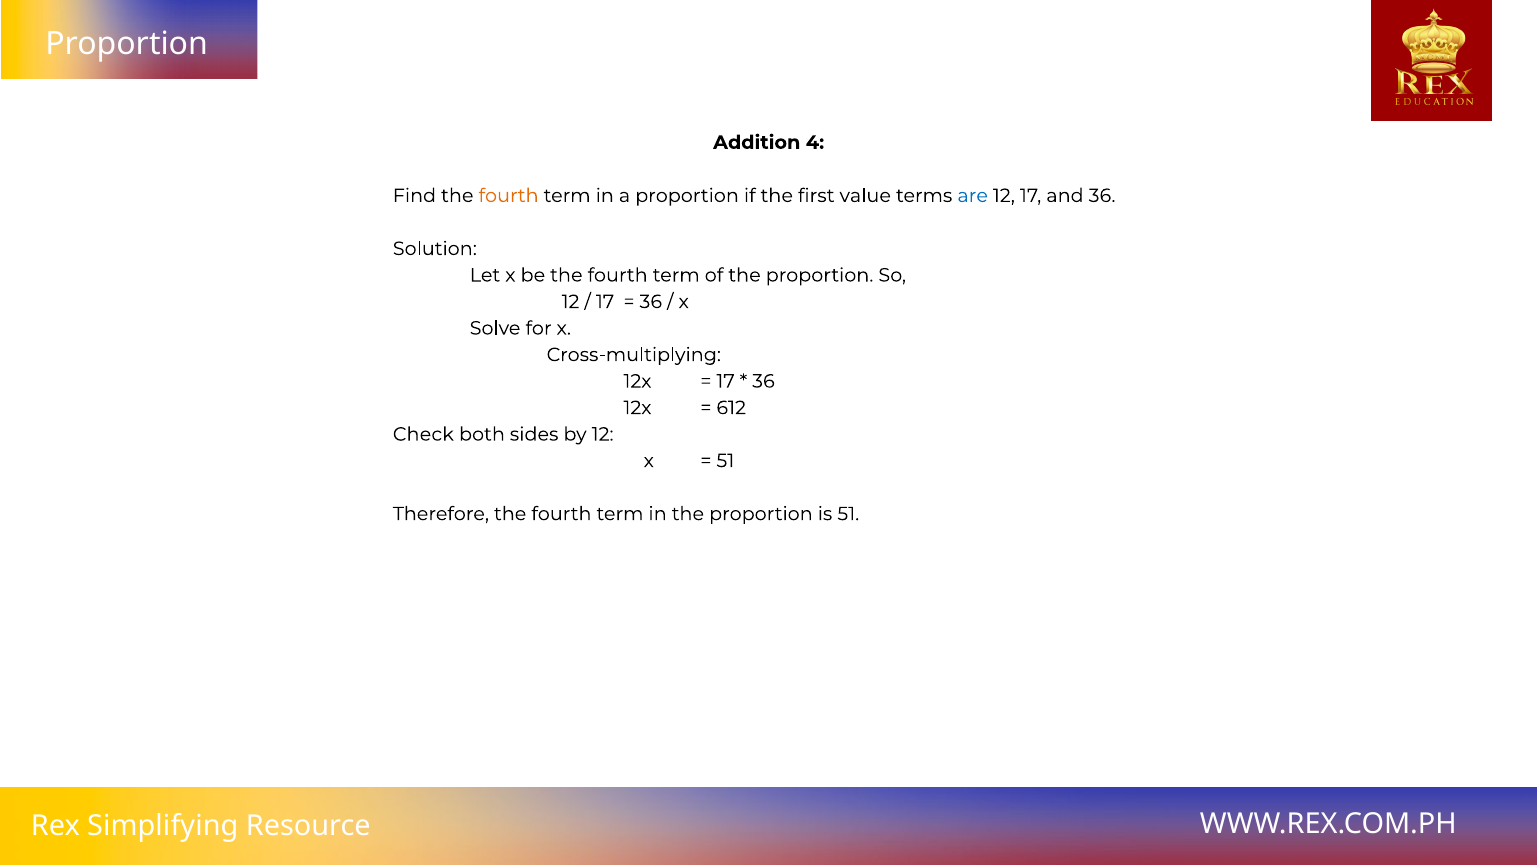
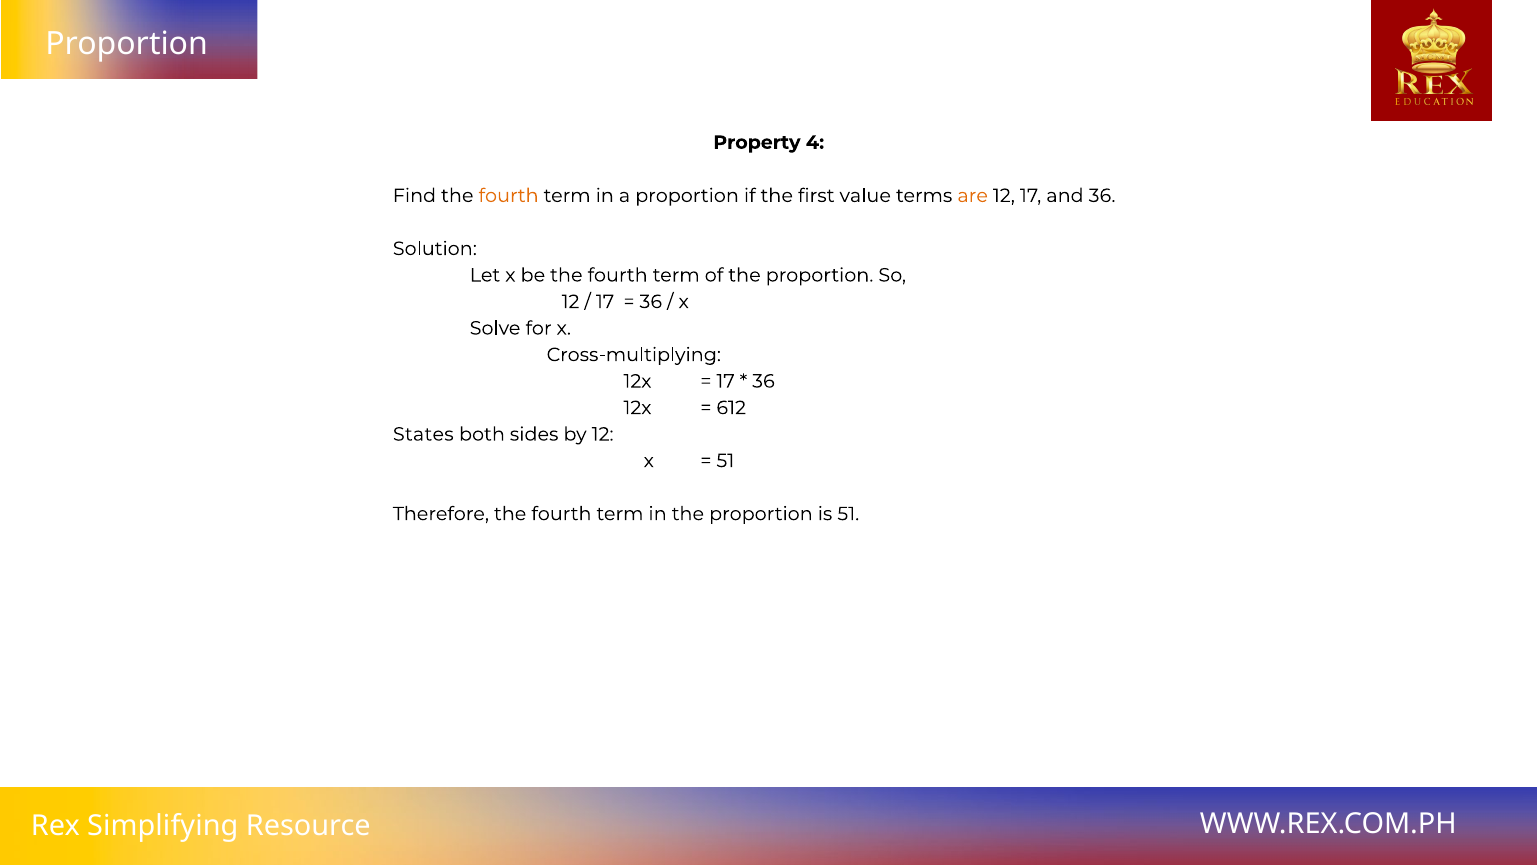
Addition: Addition -> Property
are colour: blue -> orange
Check: Check -> States
